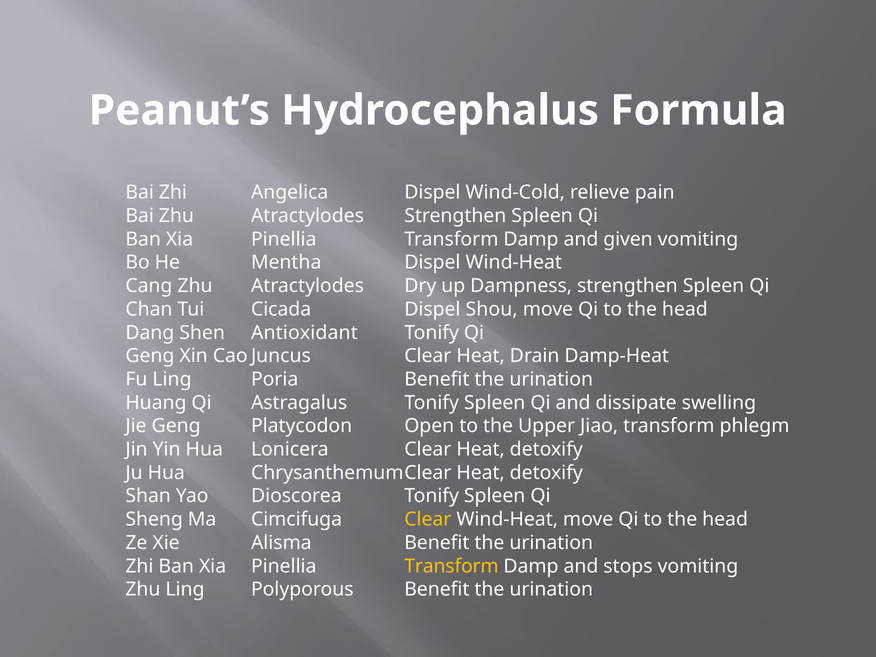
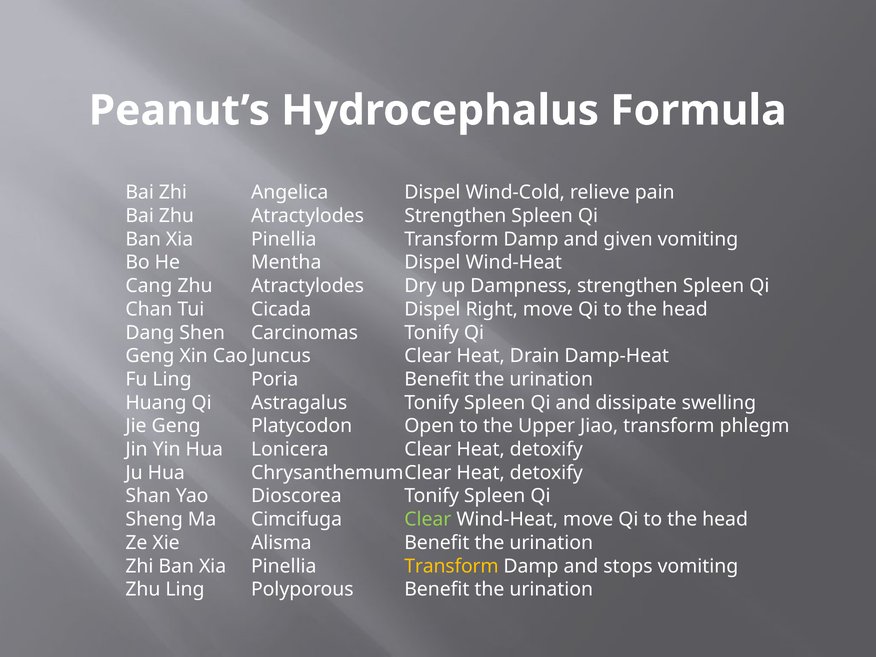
Shou: Shou -> Right
Antioxidant: Antioxidant -> Carcinomas
Clear at (428, 519) colour: yellow -> light green
